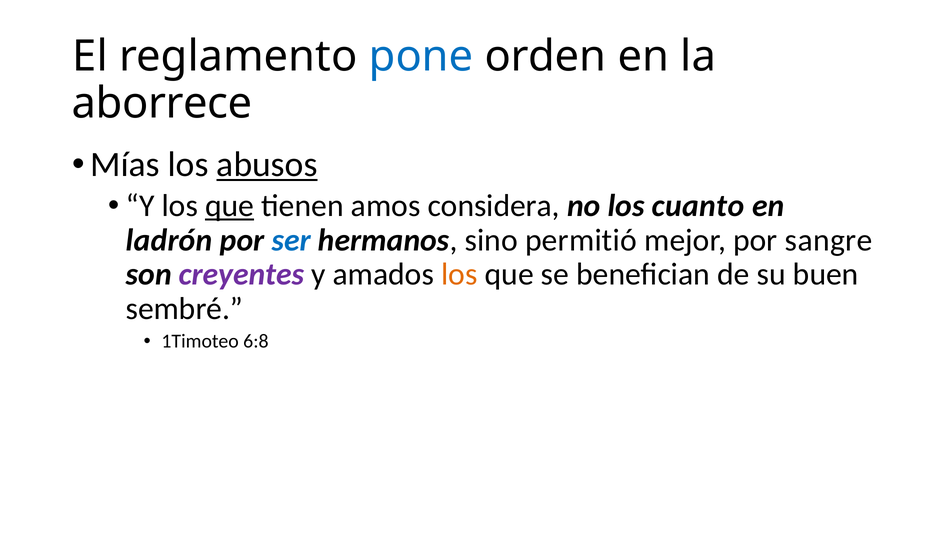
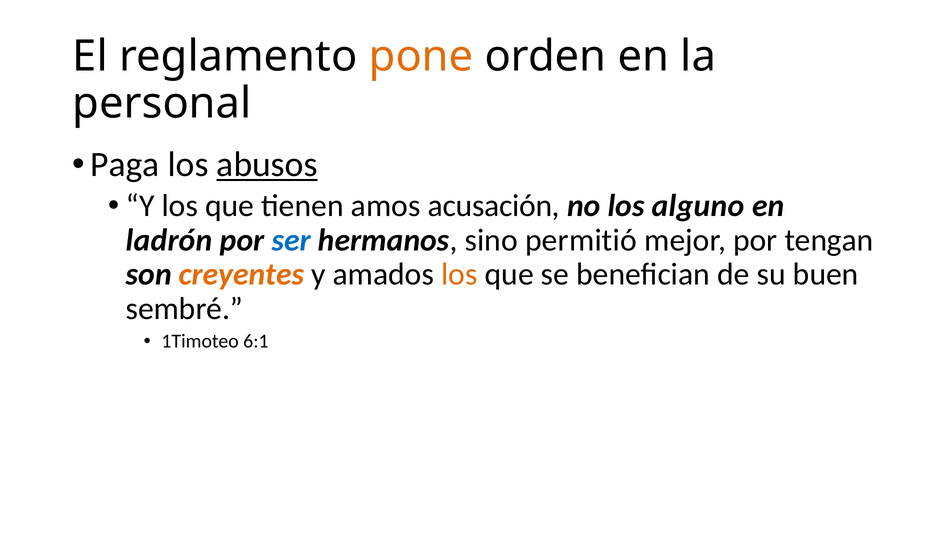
pone colour: blue -> orange
aborrece: aborrece -> personal
Mías: Mías -> Paga
que at (230, 206) underline: present -> none
considera: considera -> acusación
cuanto: cuanto -> alguno
sangre: sangre -> tengan
creyentes colour: purple -> orange
6:8: 6:8 -> 6:1
